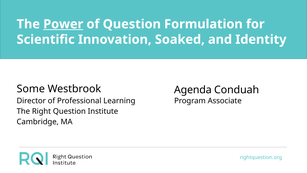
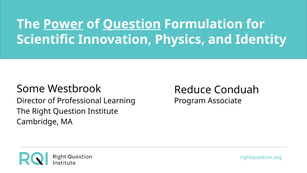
Question at (132, 24) underline: none -> present
Soaked: Soaked -> Physics
Agenda: Agenda -> Reduce
